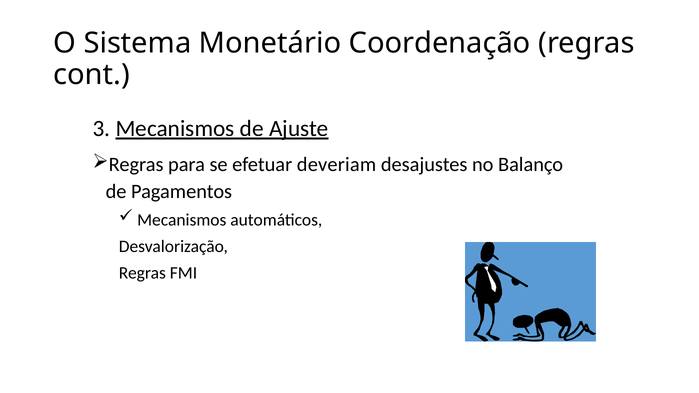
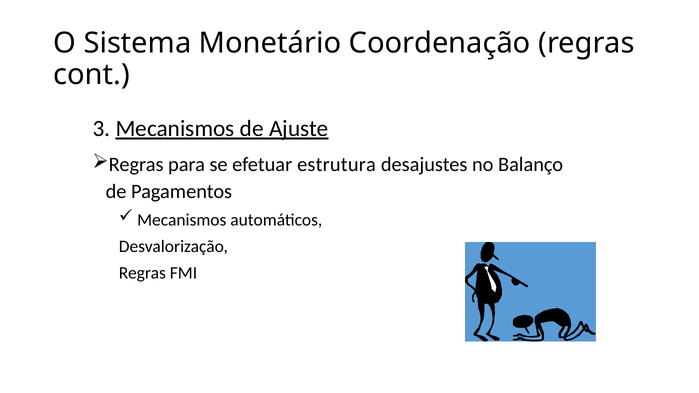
deveriam: deveriam -> estrutura
